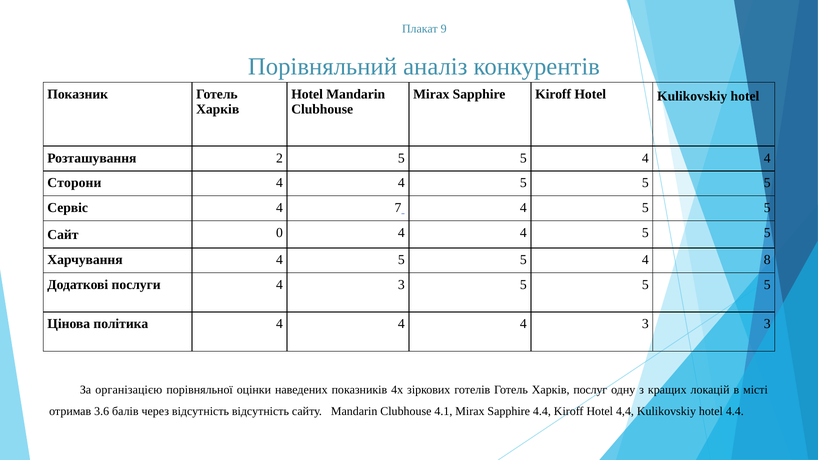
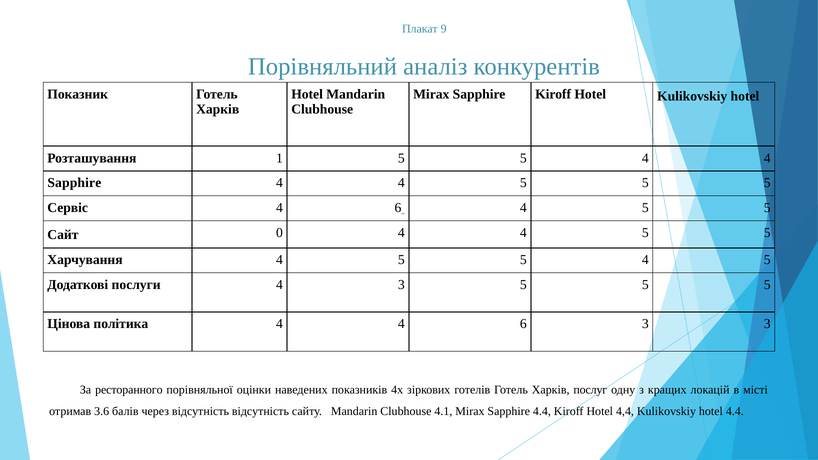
2: 2 -> 1
Сторони at (74, 183): Сторони -> Sapphire
Сервіс 4 7: 7 -> 6
5 4 8: 8 -> 5
4 4 4: 4 -> 6
організацією: організацією -> ресторанного
